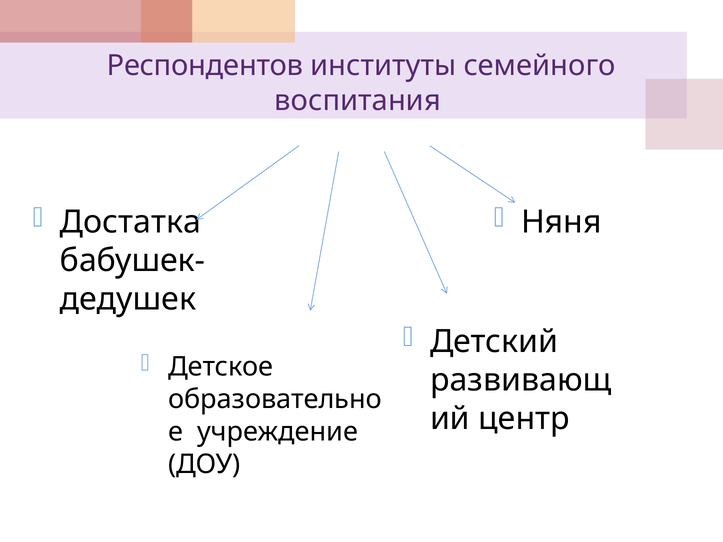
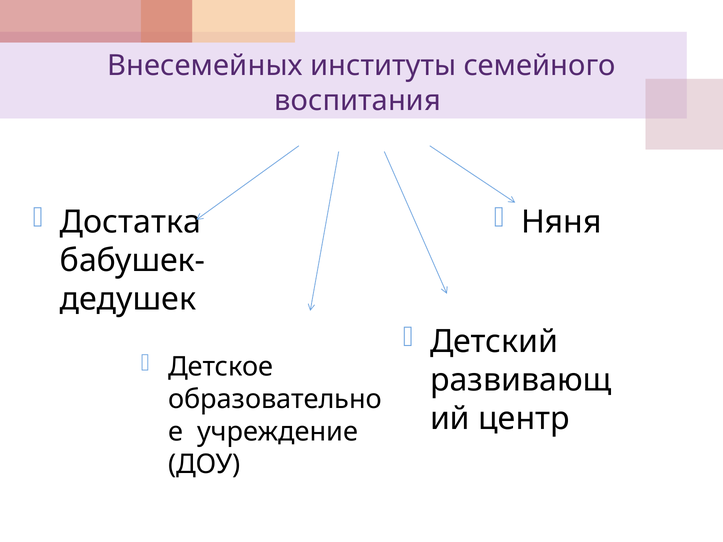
Респондентов: Респондентов -> Внесемейных
